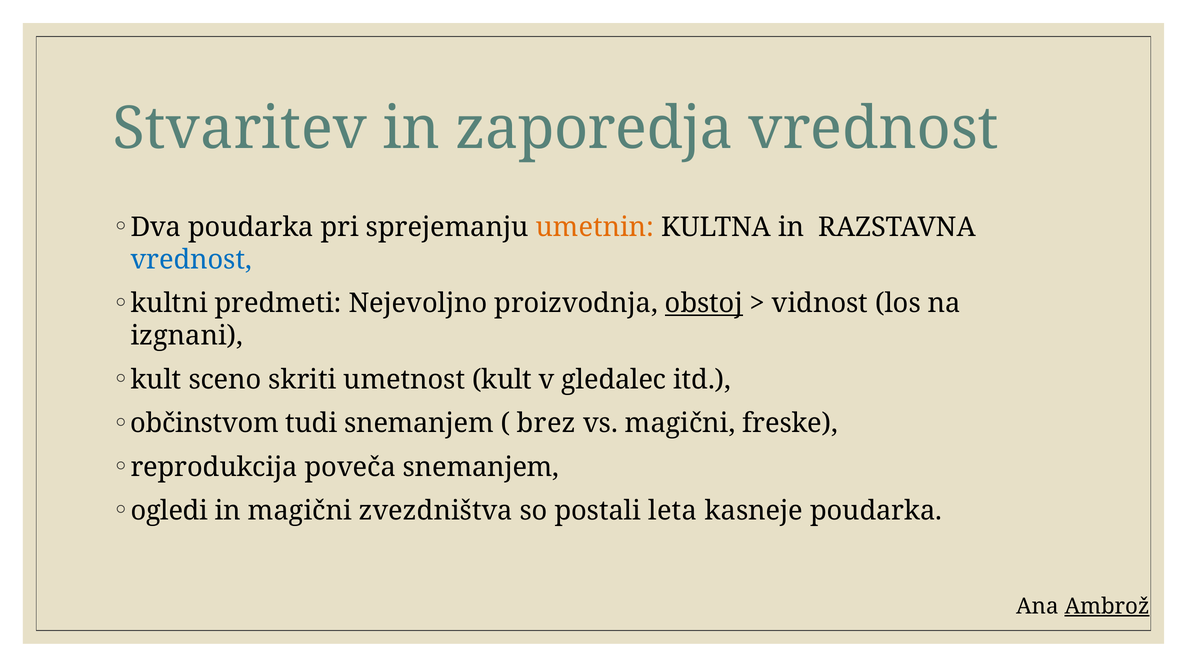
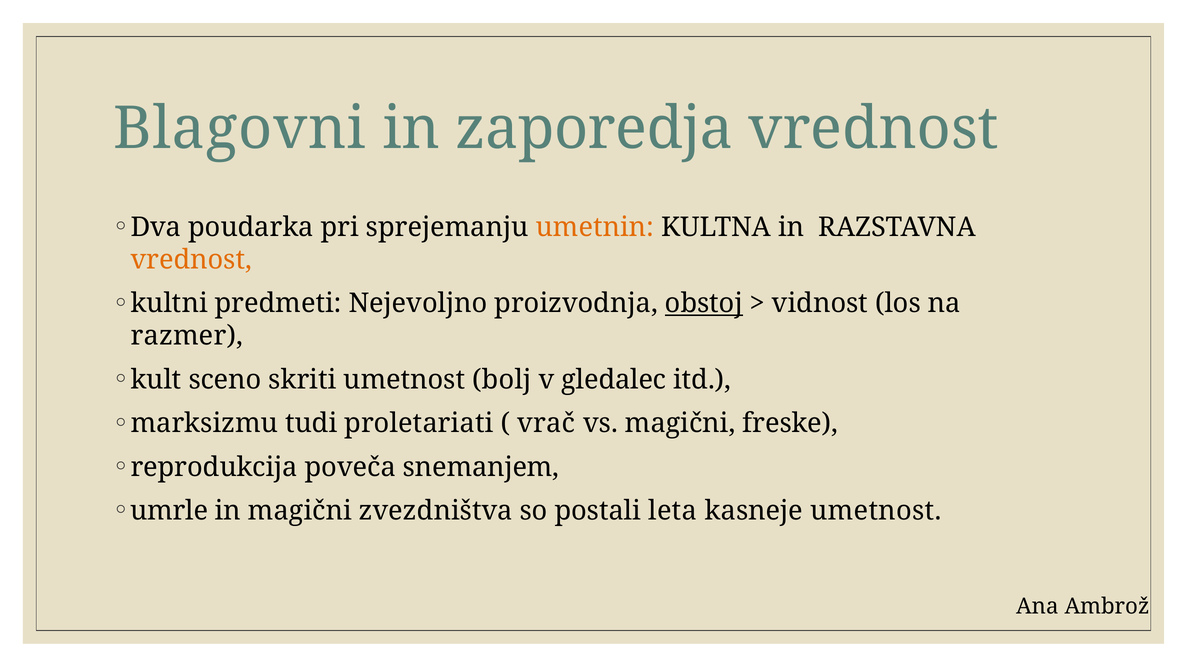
Stvaritev: Stvaritev -> Blagovni
vrednost at (191, 260) colour: blue -> orange
izgnani: izgnani -> razmer
umetnost kult: kult -> bolj
občinstvom: občinstvom -> marksizmu
tudi snemanjem: snemanjem -> proletariati
brez: brez -> vrač
ogledi: ogledi -> umrle
kasneje poudarka: poudarka -> umetnost
Ambrož underline: present -> none
